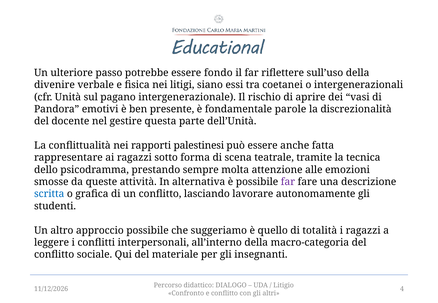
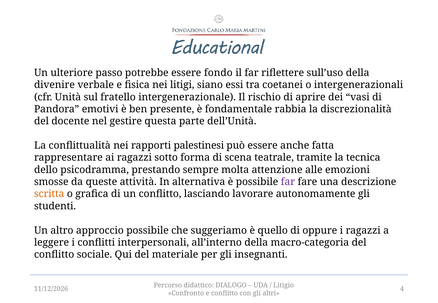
pagano: pagano -> fratello
parole: parole -> rabbia
scritta colour: blue -> orange
totalità: totalità -> oppure
